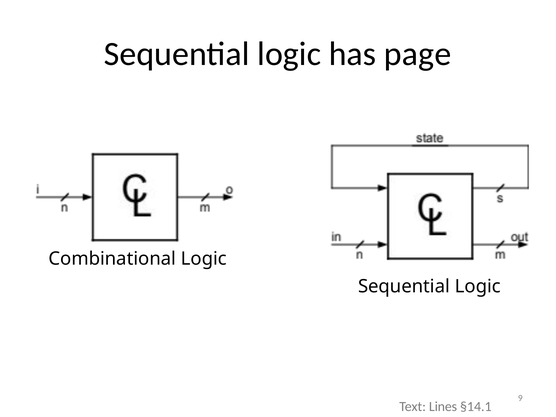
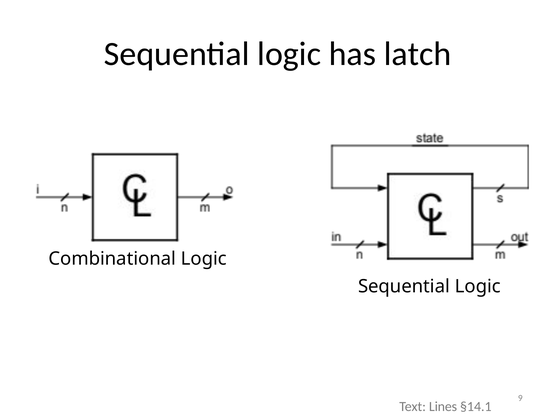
page: page -> latch
